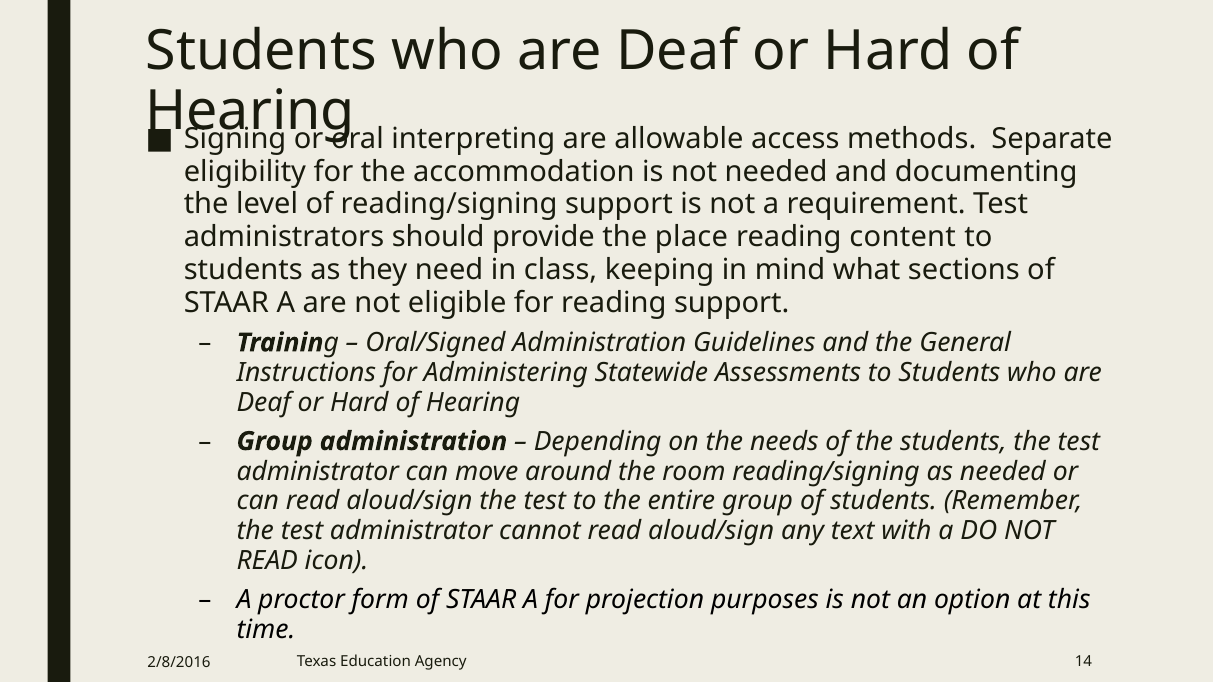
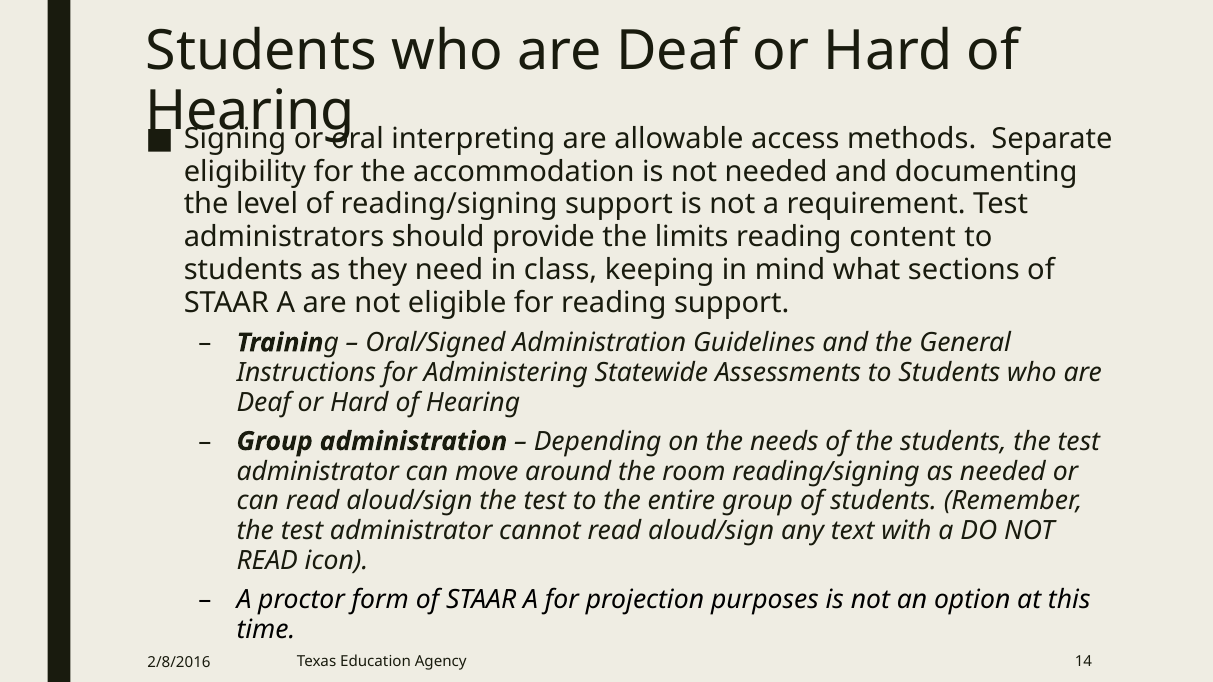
place: place -> limits
